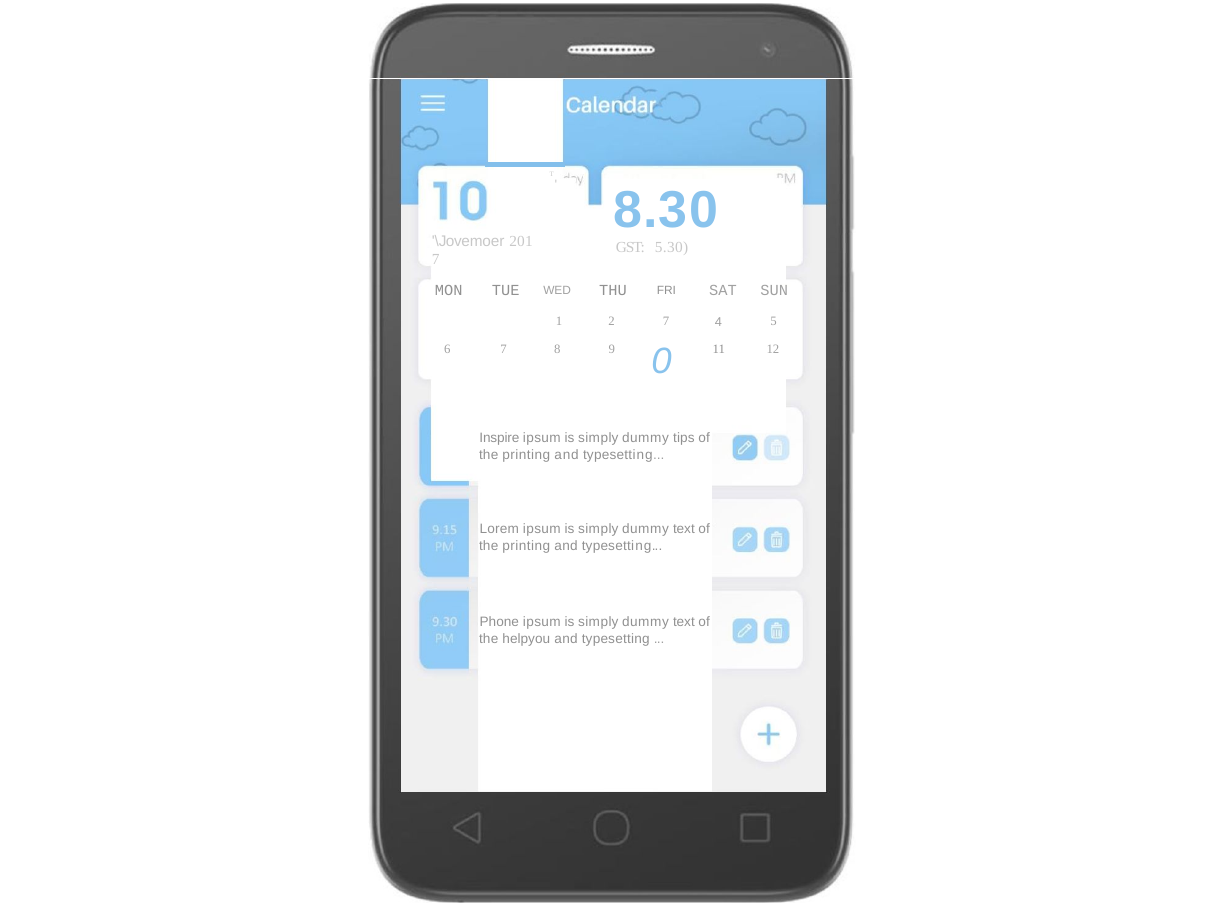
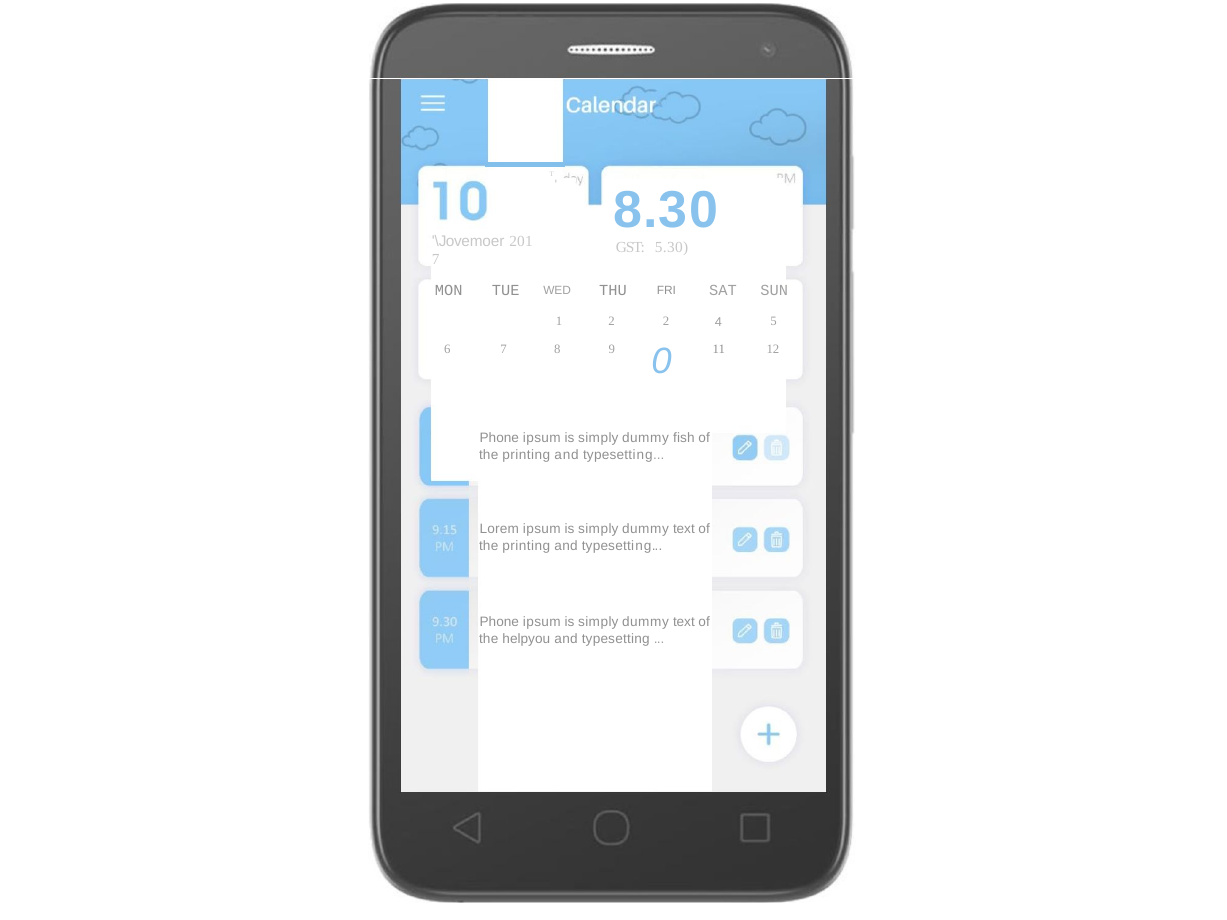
2 7: 7 -> 2
Inspire at (499, 438): Inspire -> Phone
tips: tips -> fish
